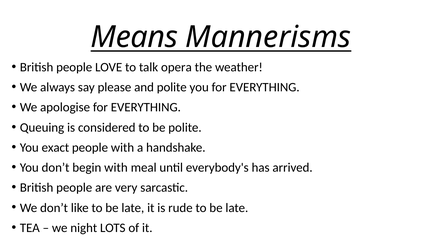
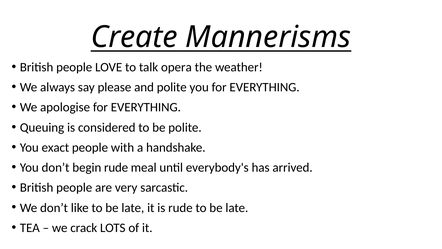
Means: Means -> Create
begin with: with -> rude
night: night -> crack
